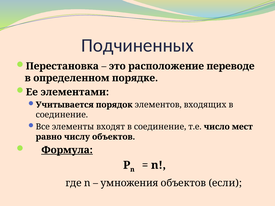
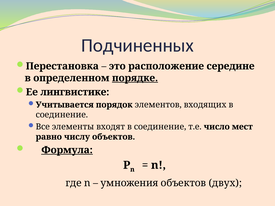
переводе: переводе -> середине
порядке underline: none -> present
элементами: элементами -> лингвистике
если: если -> двух
